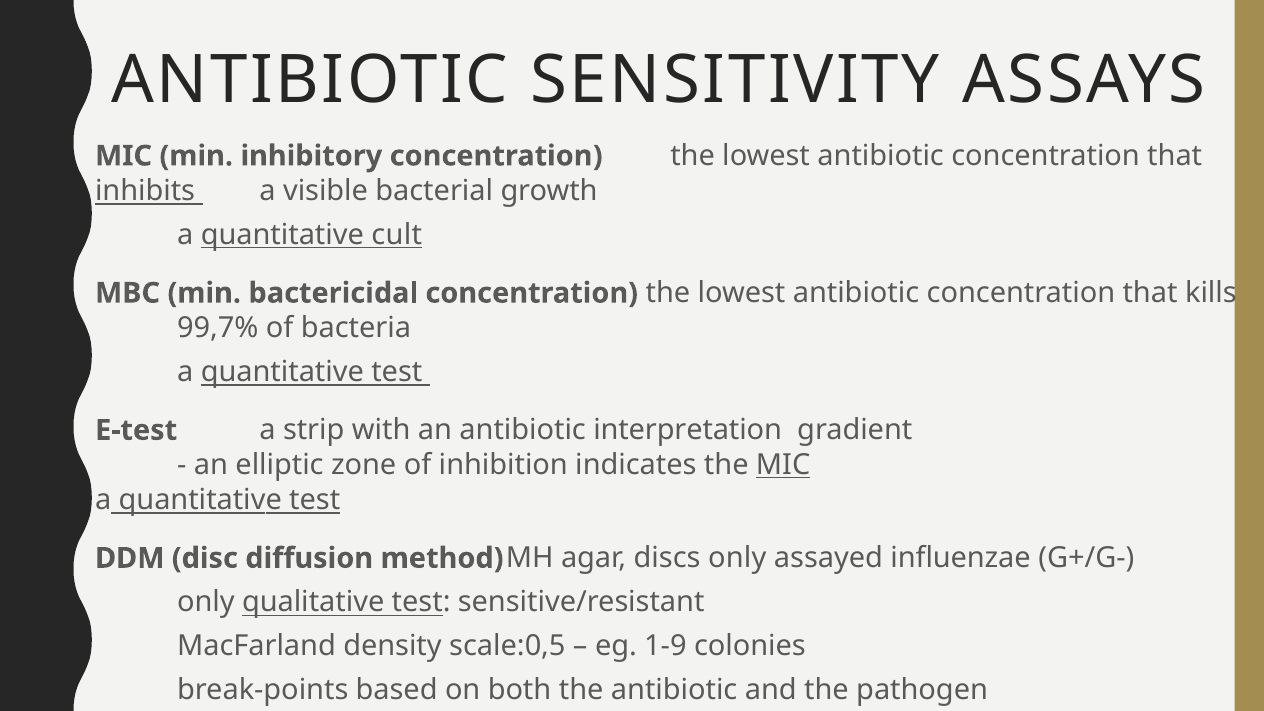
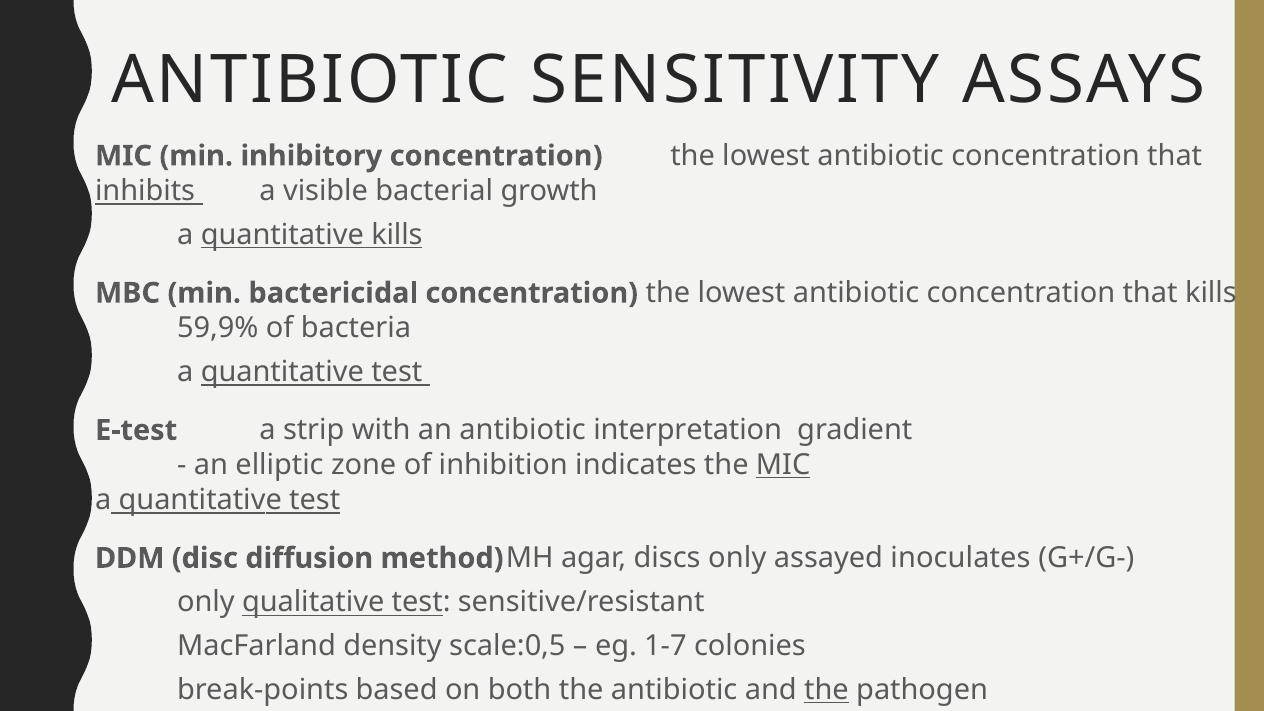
quantitative cult: cult -> kills
99,7%: 99,7% -> 59,9%
influenzae: influenzae -> inoculates
1-9: 1-9 -> 1-7
the at (826, 690) underline: none -> present
